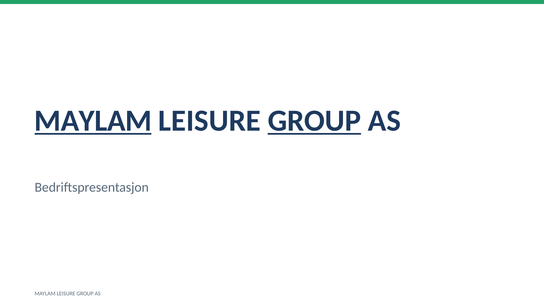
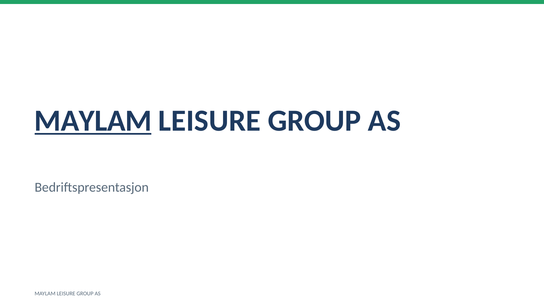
GROUP at (314, 121) underline: present -> none
